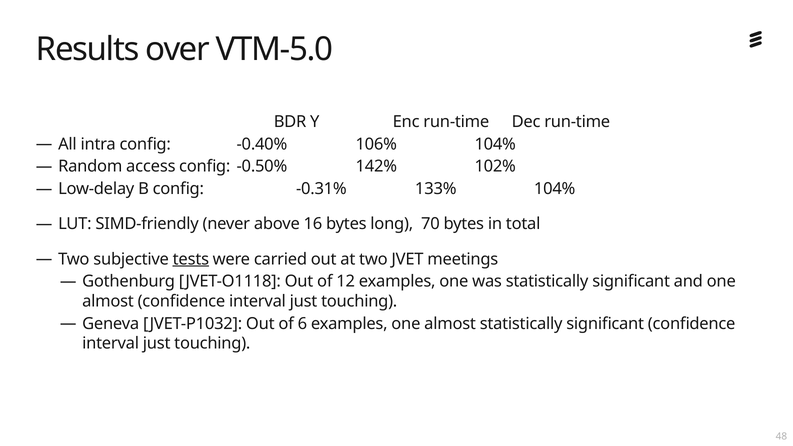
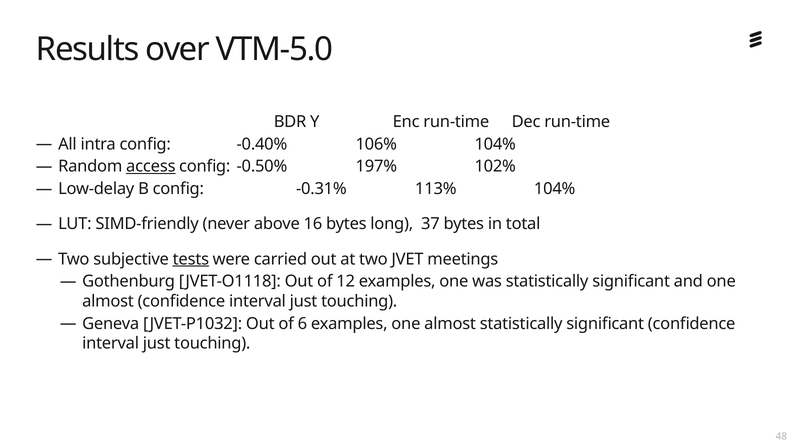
access underline: none -> present
142%: 142% -> 197%
133%: 133% -> 113%
70: 70 -> 37
